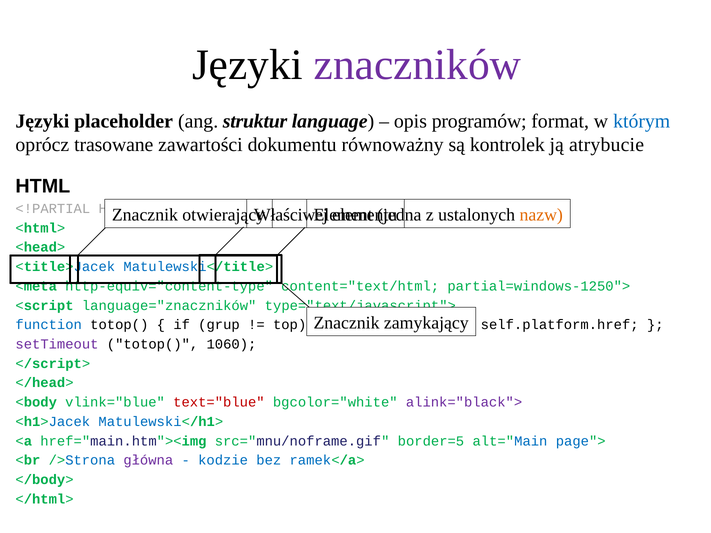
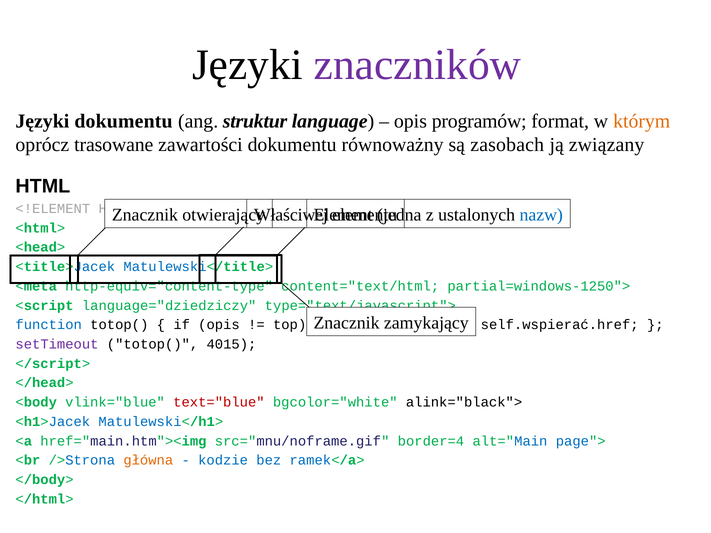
Języki placeholder: placeholder -> dokumentu
którym colour: blue -> orange
kontrolek: kontrolek -> zasobach
atrybucie: atrybucie -> związany
<!PARTIAL: <!PARTIAL -> <!ELEMENT
nazw colour: orange -> blue
language="znaczników: language="znaczników -> language="dziedziczy
if grup: grup -> opis
self.platform.href: self.platform.href -> self.wspierać.href
1060: 1060 -> 4015
alink="black"> colour: purple -> black
border=5: border=5 -> border=4
główna colour: purple -> orange
